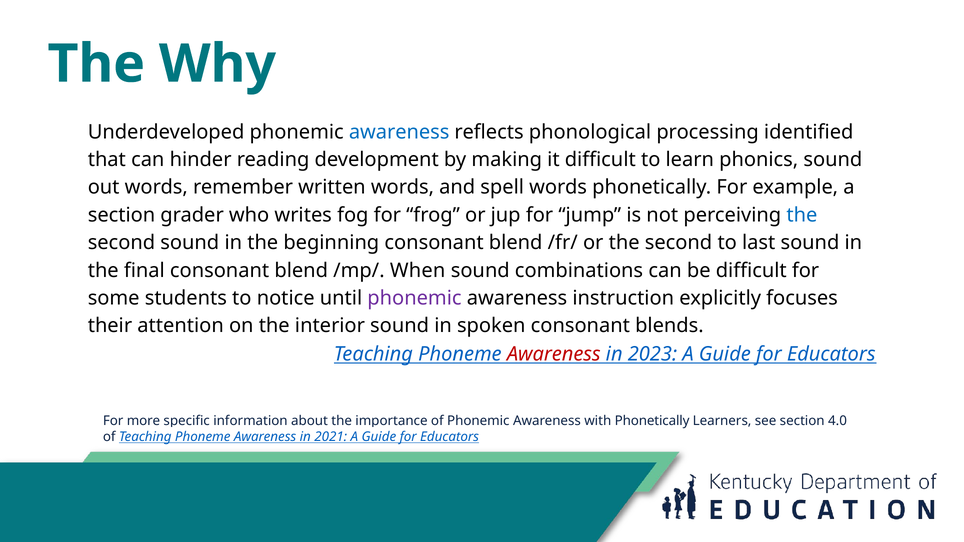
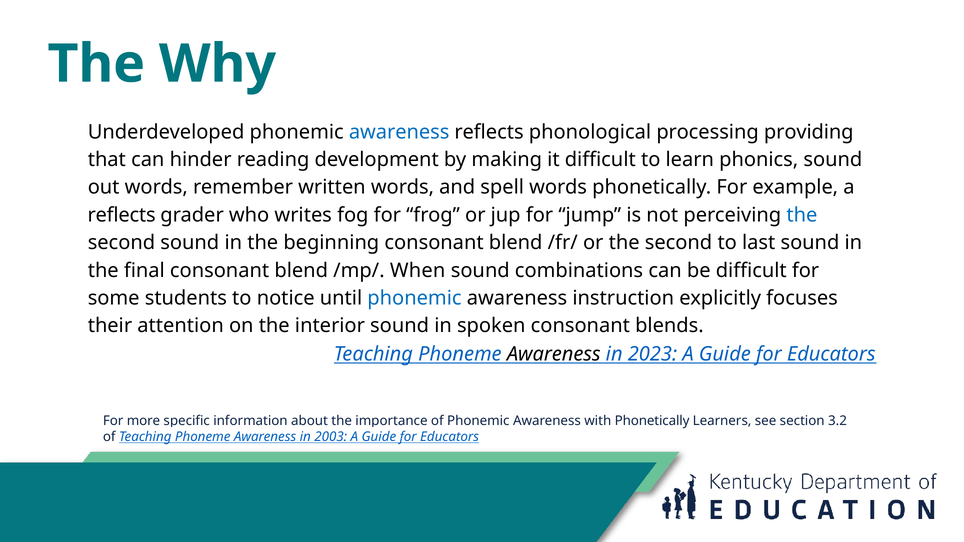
identified: identified -> providing
section at (121, 215): section -> reflects
phonemic at (414, 298) colour: purple -> blue
Awareness at (554, 354) colour: red -> black
4.0: 4.0 -> 3.2
2021: 2021 -> 2003
